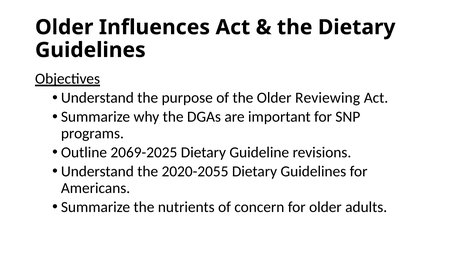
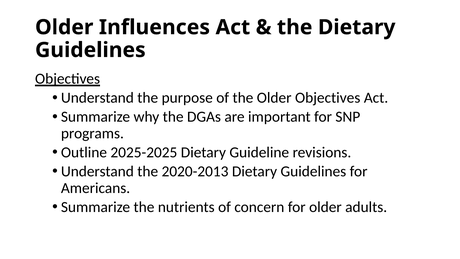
Older Reviewing: Reviewing -> Objectives
2069-2025: 2069-2025 -> 2025-2025
2020-2055: 2020-2055 -> 2020-2013
